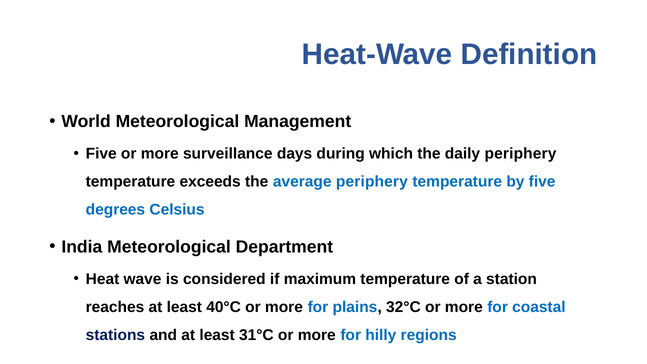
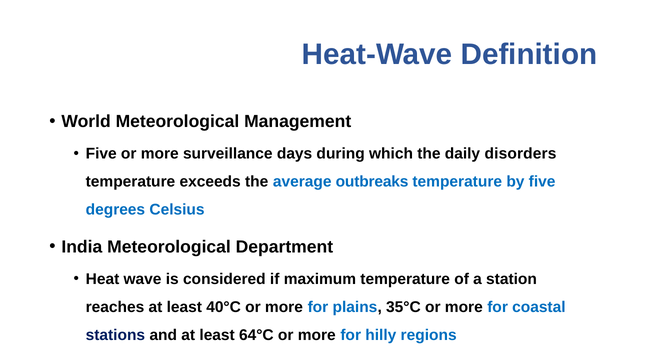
daily periphery: periphery -> disorders
average periphery: periphery -> outbreaks
32°C: 32°C -> 35°C
31°C: 31°C -> 64°C
